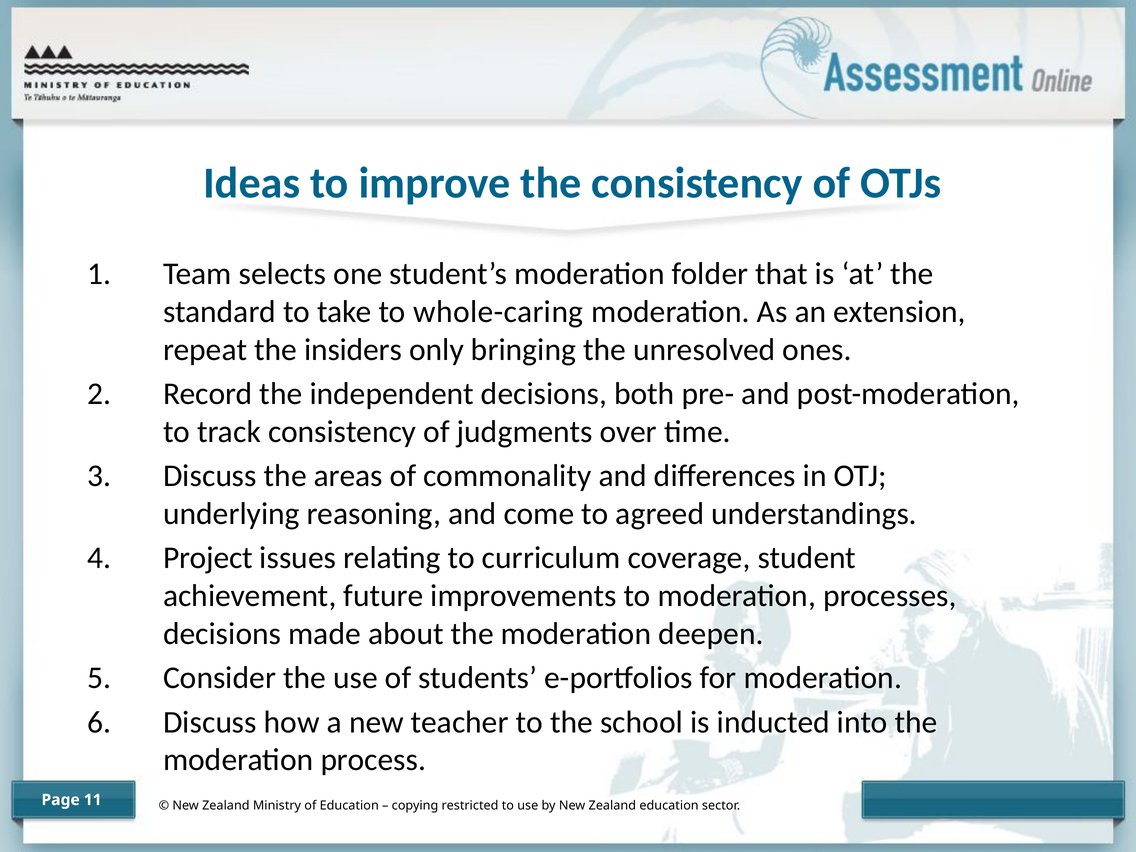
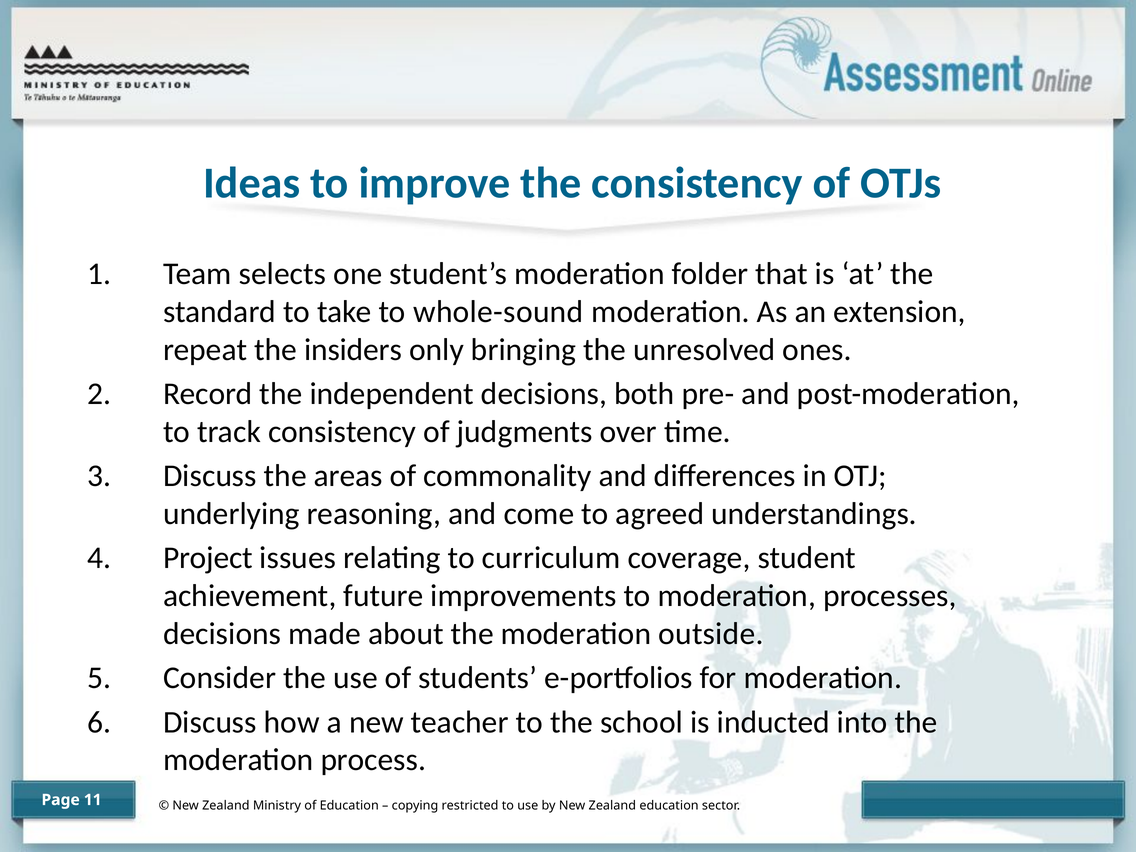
whole-caring: whole-caring -> whole-sound
deepen: deepen -> outside
